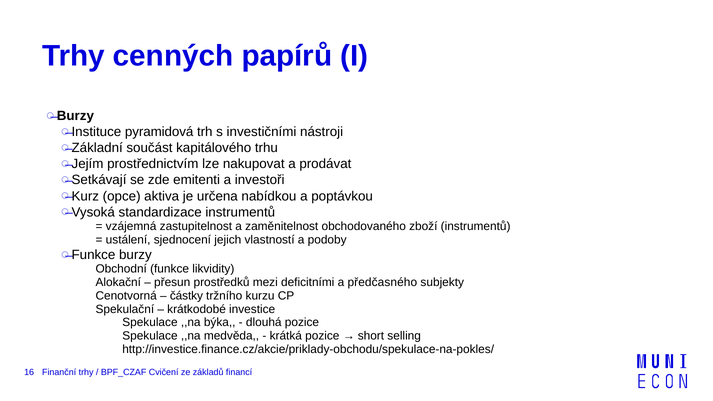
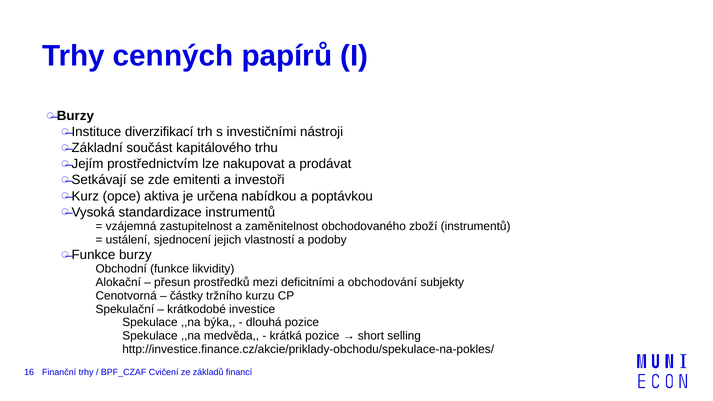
pyramidová: pyramidová -> diverzifikací
předčasného: předčasného -> obchodování
